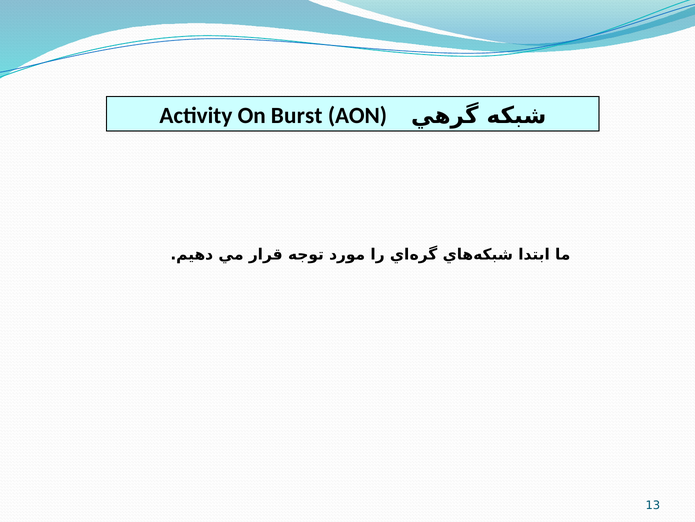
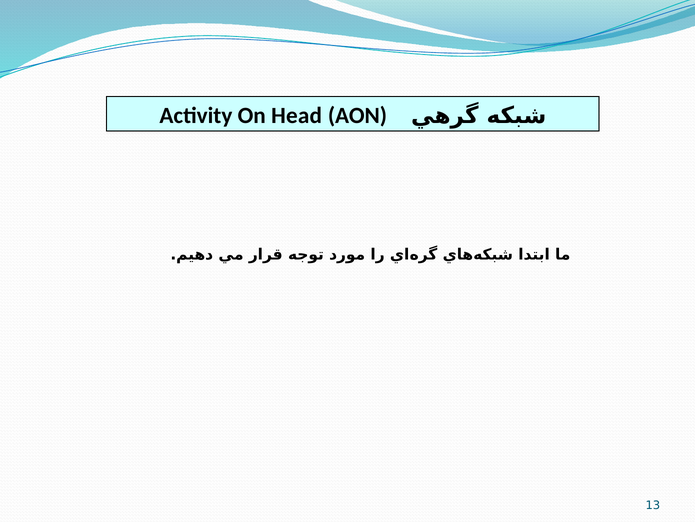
Burst: Burst -> Head
